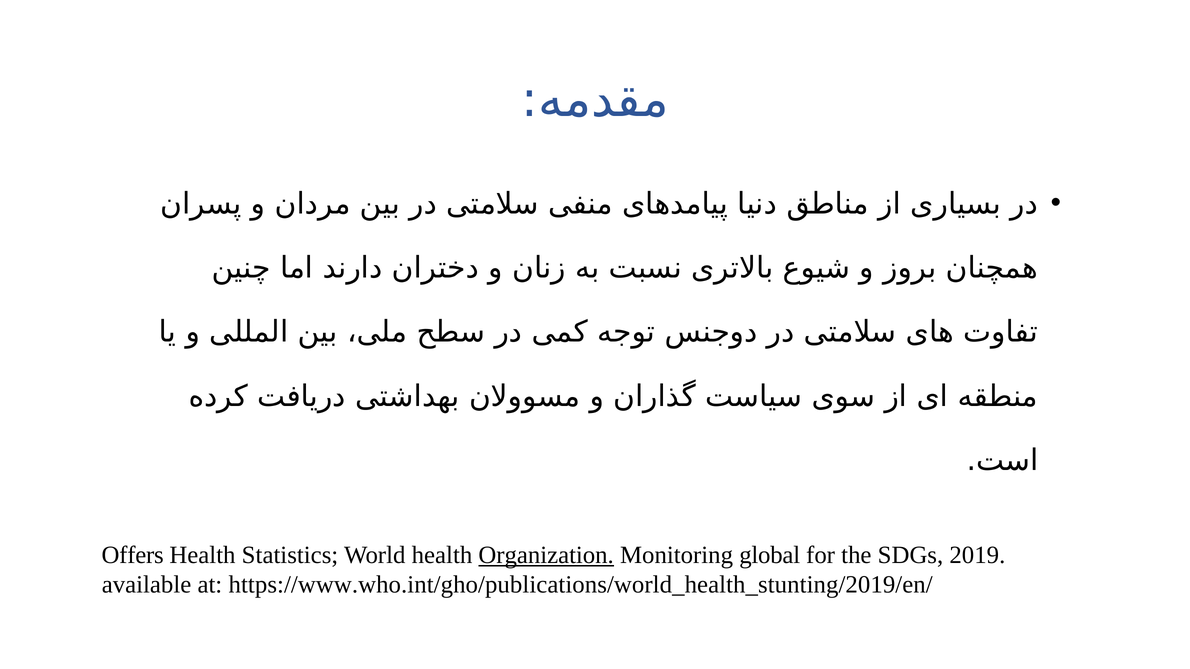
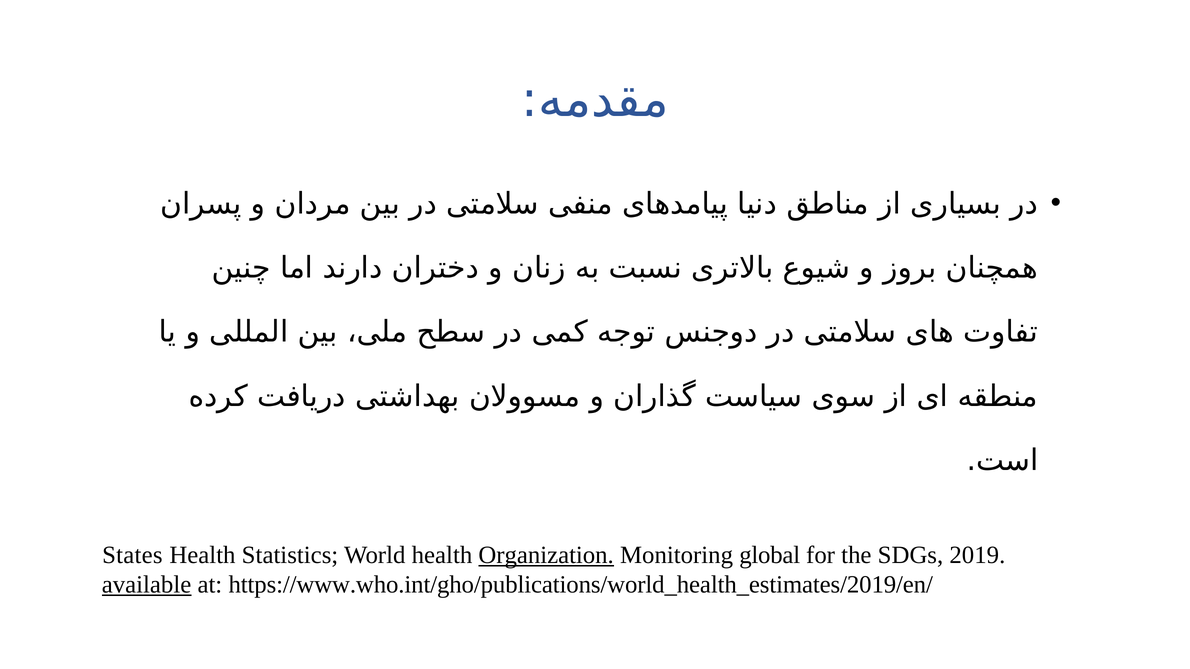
Offers: Offers -> States
available underline: none -> present
https://www.who.int/gho/publications/world_health_stunting/2019/en/: https://www.who.int/gho/publications/world_health_stunting/2019/en/ -> https://www.who.int/gho/publications/world_health_estimates/2019/en/
